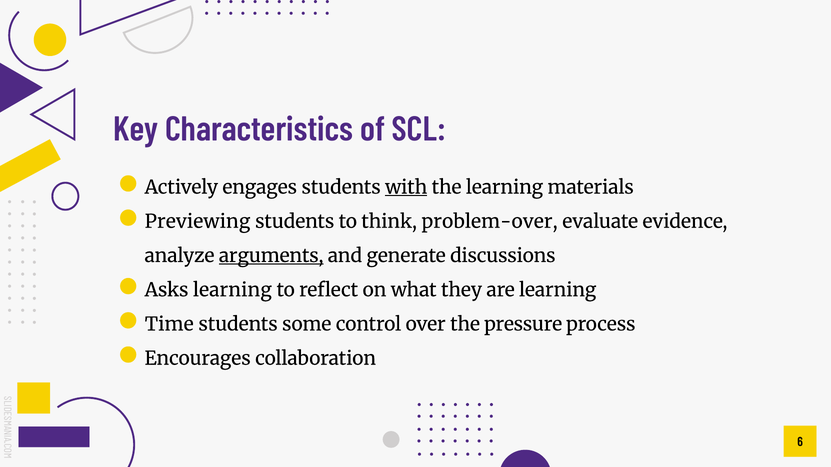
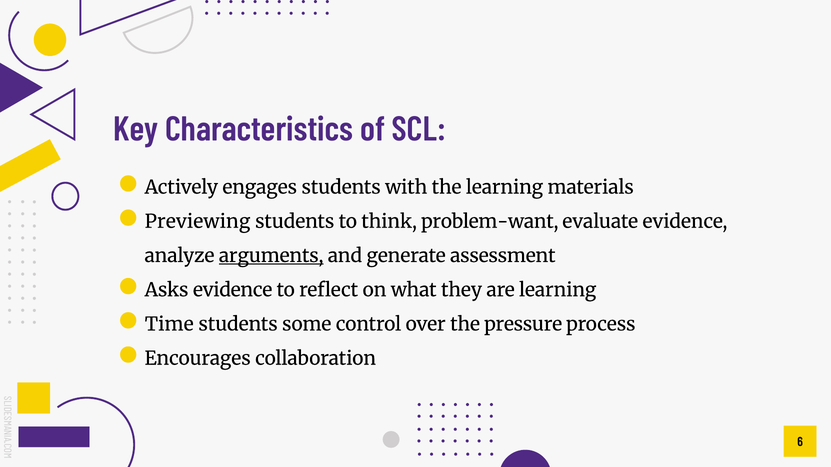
with underline: present -> none
problem-over: problem-over -> problem-want
discussions: discussions -> assessment
Asks learning: learning -> evidence
